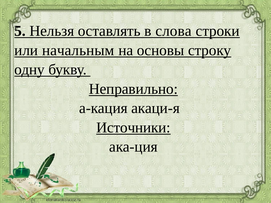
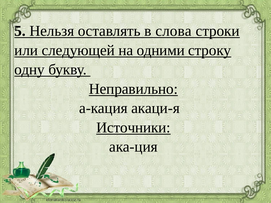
начальным: начальным -> следующей
основы: основы -> одними
